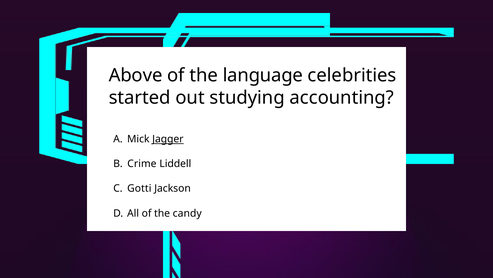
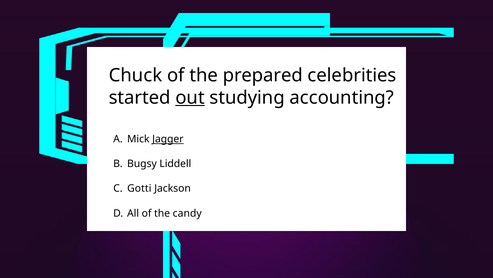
Above: Above -> Chuck
language: language -> prepared
out underline: none -> present
Crime: Crime -> Bugsy
